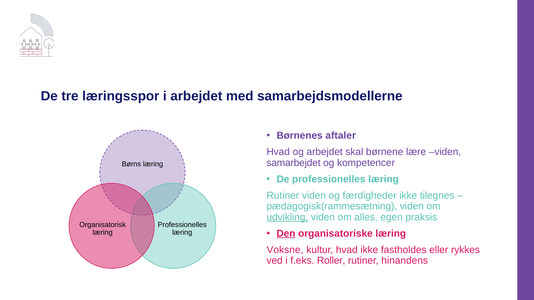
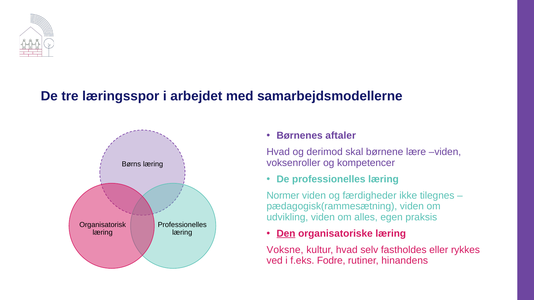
og arbejdet: arbejdet -> derimod
samarbejdet: samarbejdet -> voksenroller
Rutiner at (283, 196): Rutiner -> Normer
udvikling underline: present -> none
hvad ikke: ikke -> selv
Roller: Roller -> Fodre
